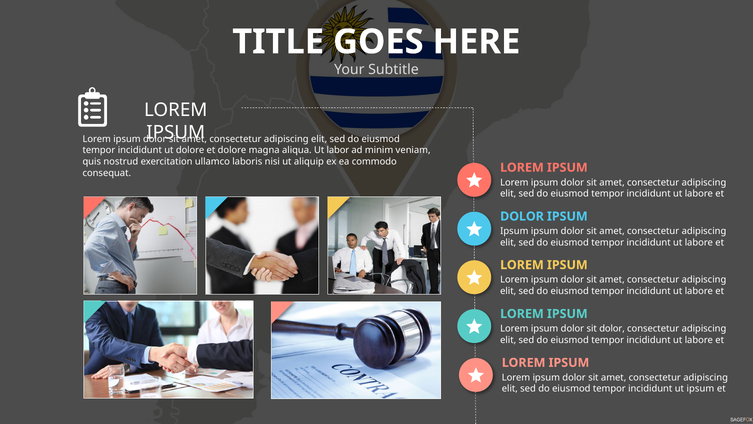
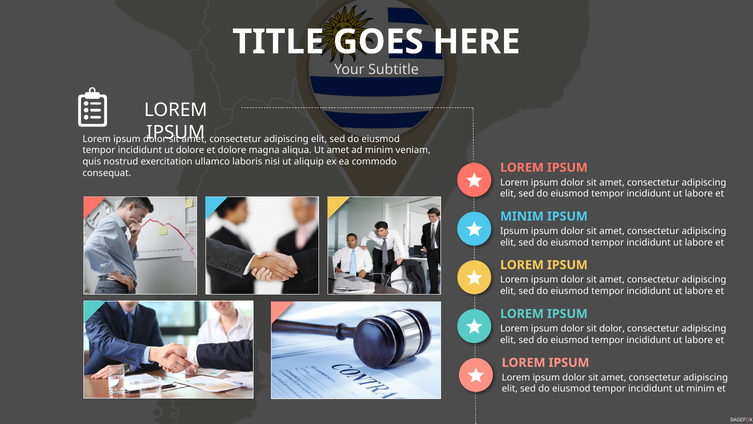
Ut labor: labor -> amet
DOLOR at (522, 216): DOLOR -> MINIM
ut ipsum: ipsum -> minim
